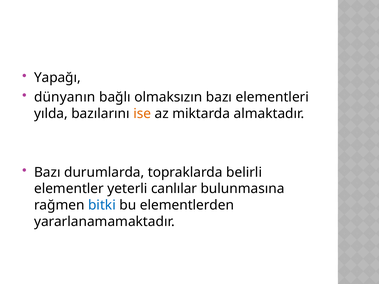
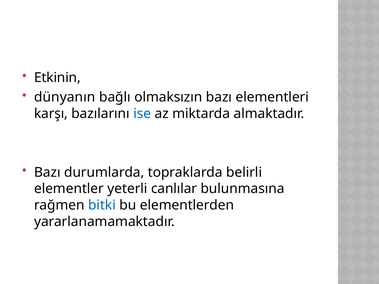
Yapağı: Yapağı -> Etkinin
yılda: yılda -> karşı
ise colour: orange -> blue
